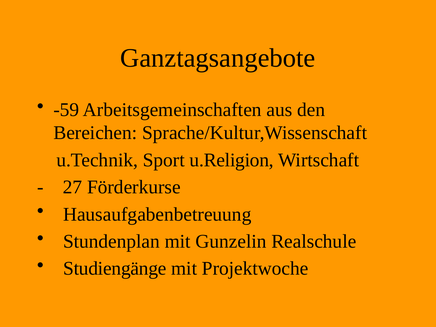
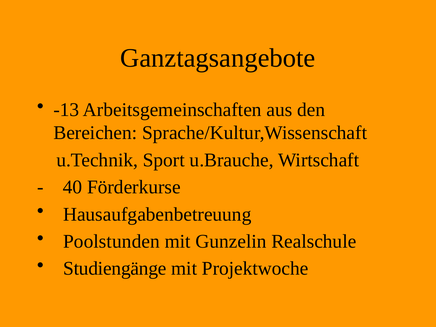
-59: -59 -> -13
u.Religion: u.Religion -> u.Brauche
27: 27 -> 40
Stundenplan: Stundenplan -> Poolstunden
